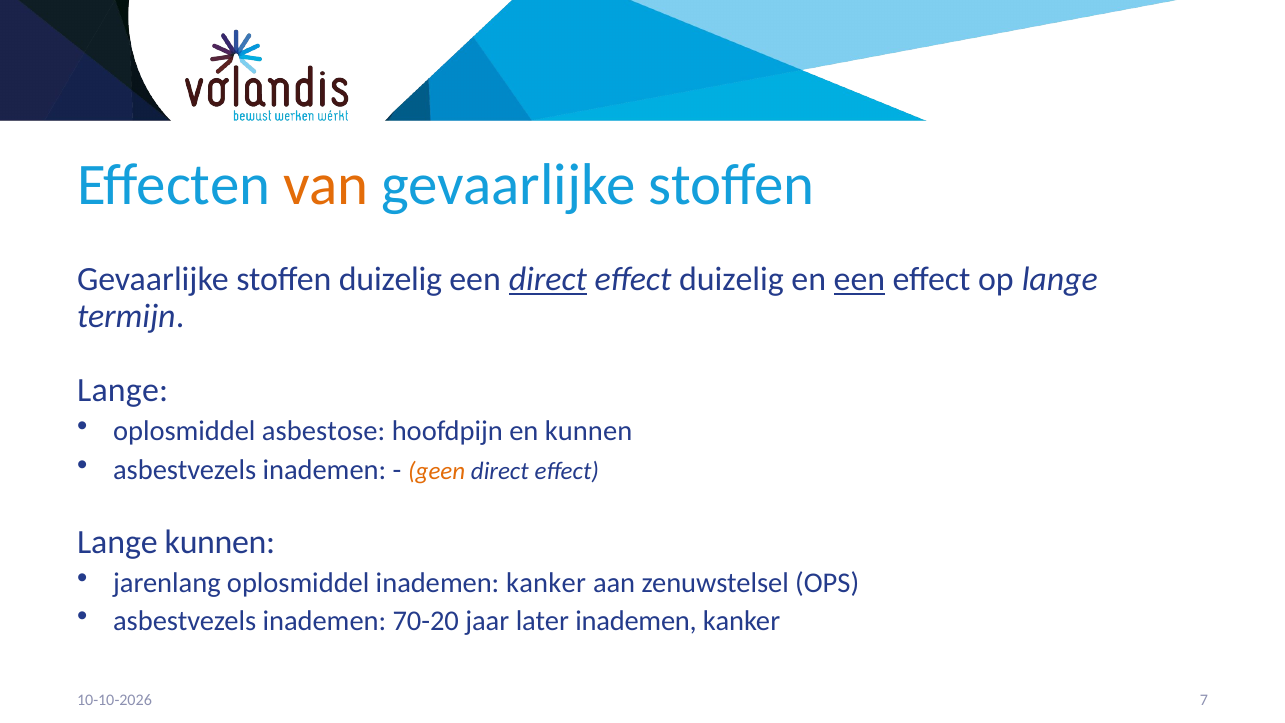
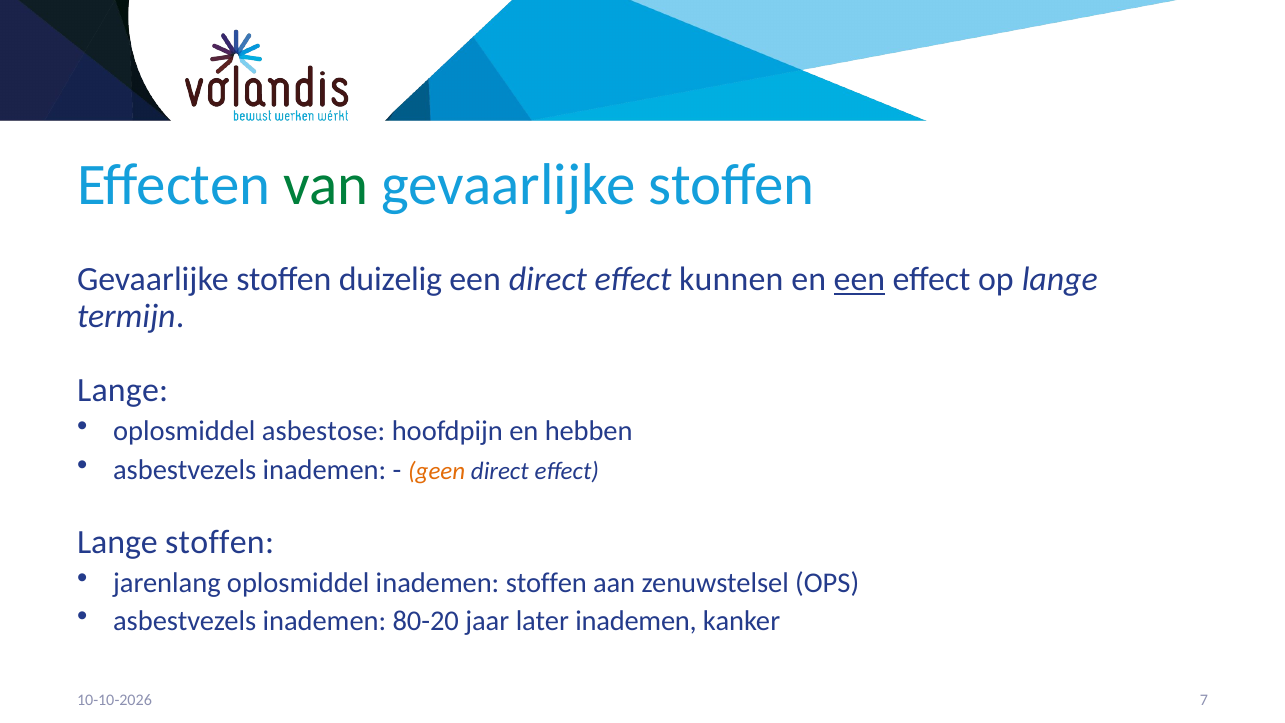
van colour: orange -> green
direct at (548, 280) underline: present -> none
effect duizelig: duizelig -> kunnen
en kunnen: kunnen -> hebben
Lange kunnen: kunnen -> stoffen
oplosmiddel inademen kanker: kanker -> stoffen
70-20: 70-20 -> 80-20
